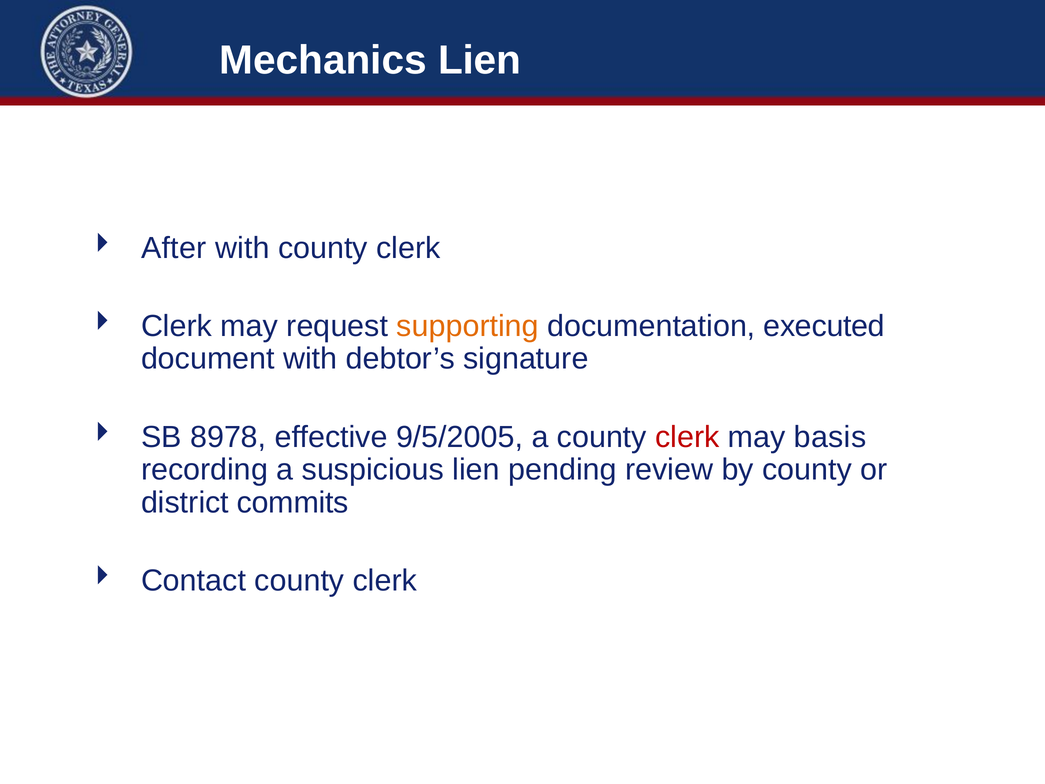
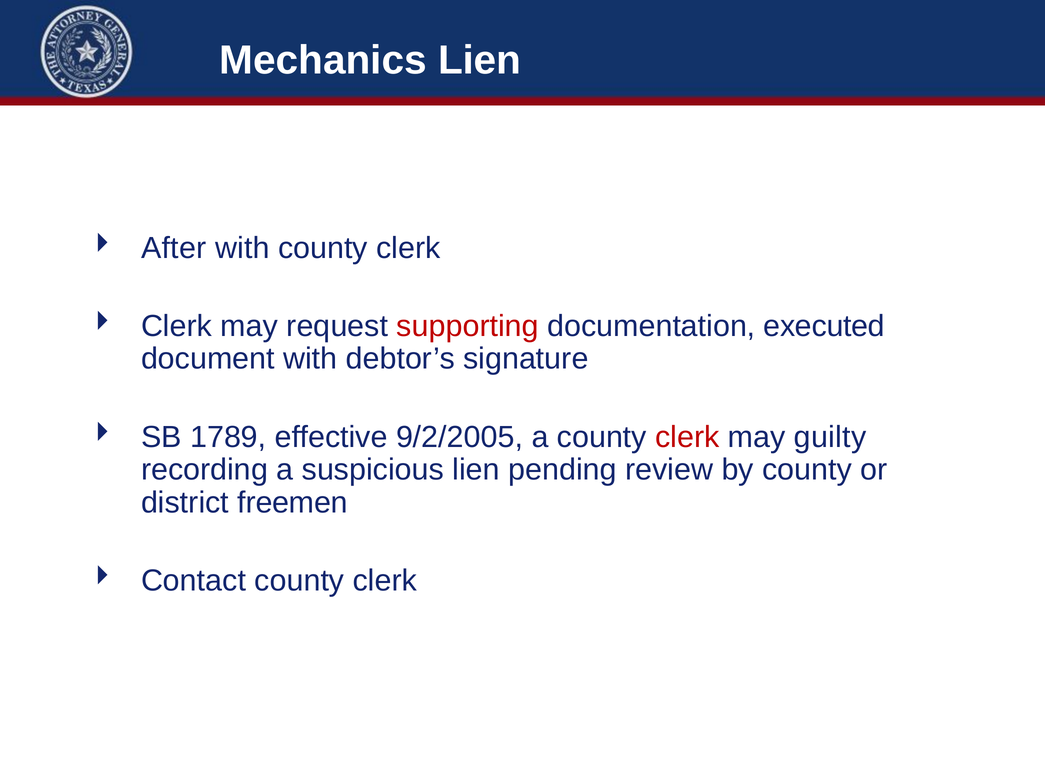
supporting colour: orange -> red
8978: 8978 -> 1789
9/5/2005: 9/5/2005 -> 9/2/2005
basis: basis -> guilty
commits: commits -> freemen
